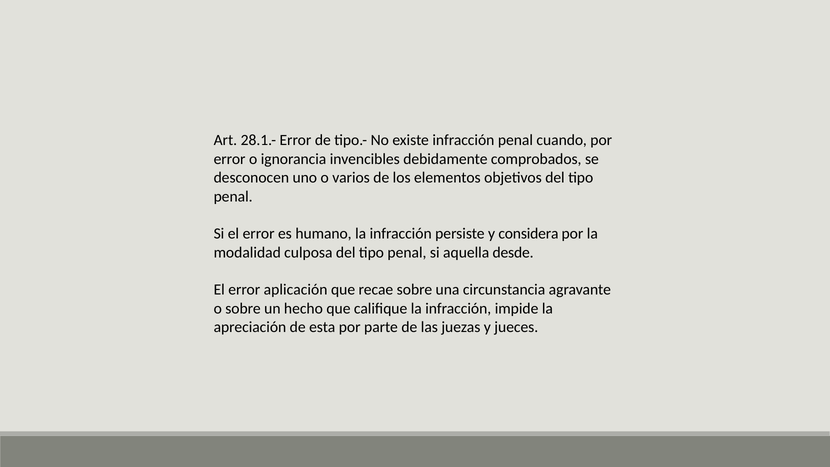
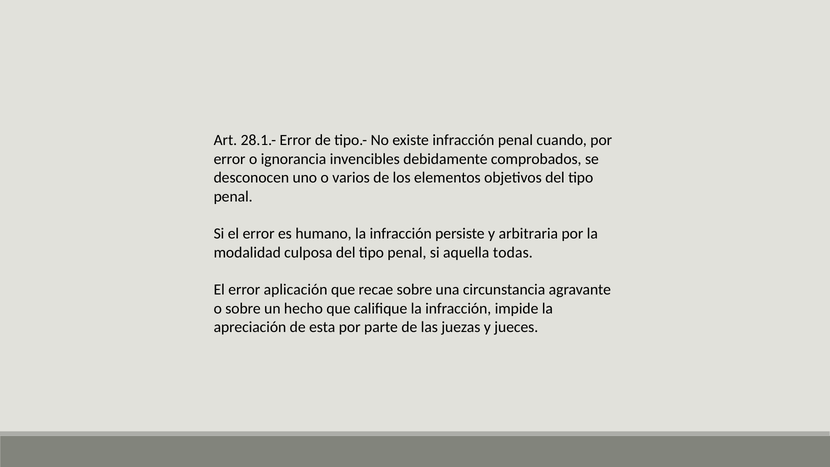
considera: considera -> arbitraria
desde: desde -> todas
